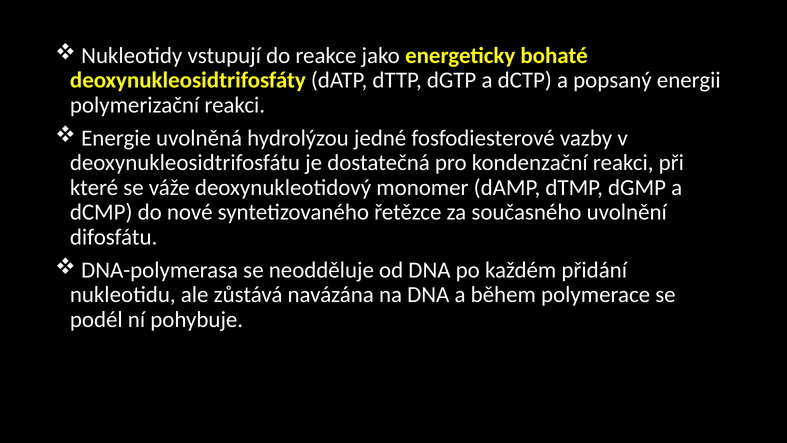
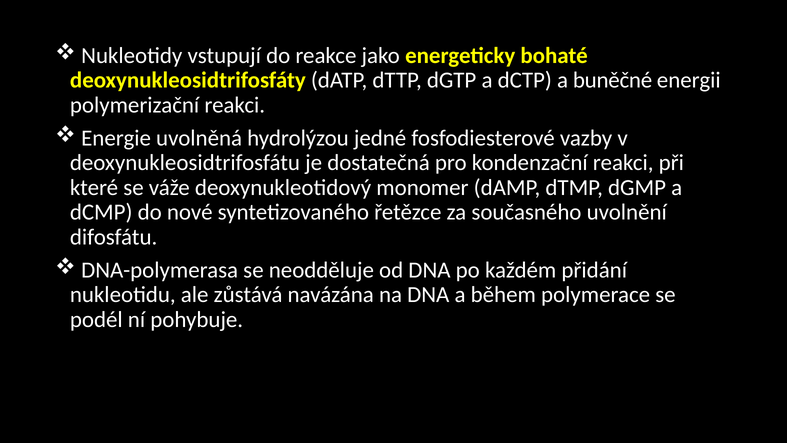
popsaný: popsaný -> buněčné
